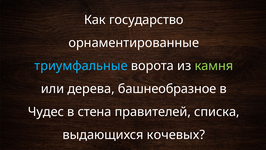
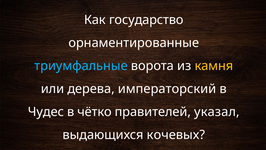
камня colour: light green -> yellow
башнеобразное: башнеобразное -> императорский
стена: стена -> чётко
списка: списка -> указал
